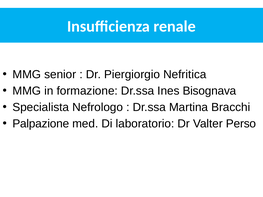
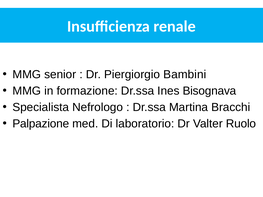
Nefritica: Nefritica -> Bambini
Perso: Perso -> Ruolo
